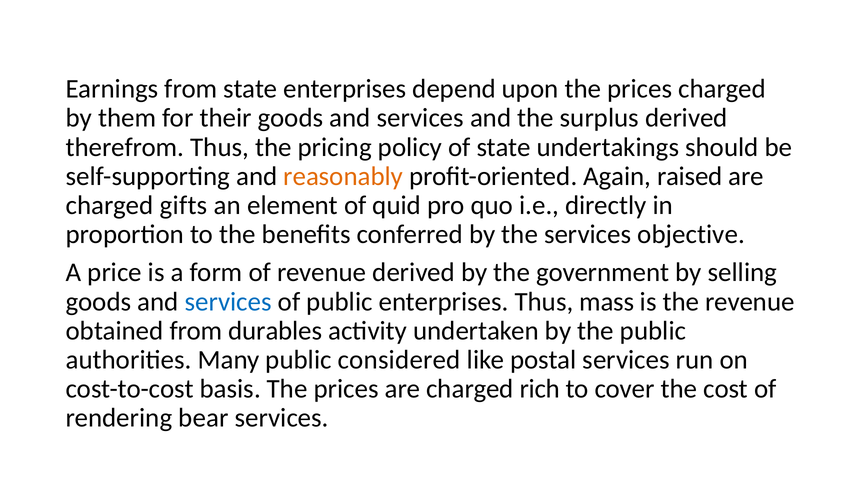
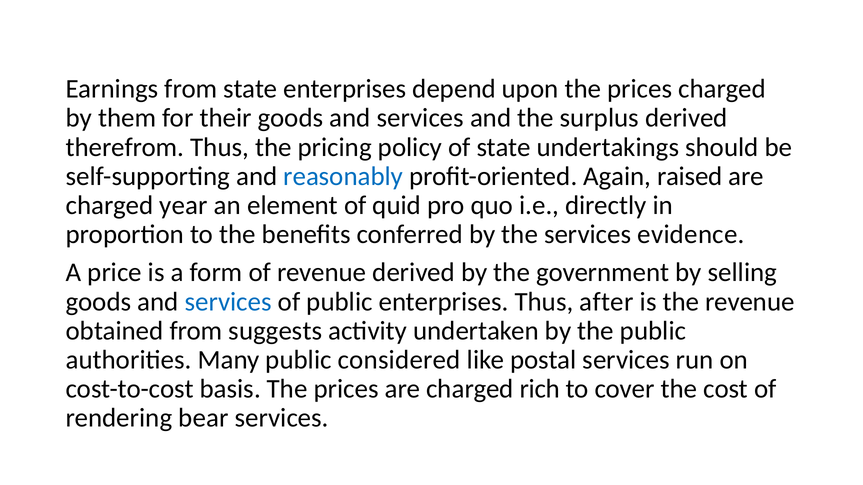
reasonably colour: orange -> blue
gifts: gifts -> year
objective: objective -> evidence
mass: mass -> after
durables: durables -> suggests
